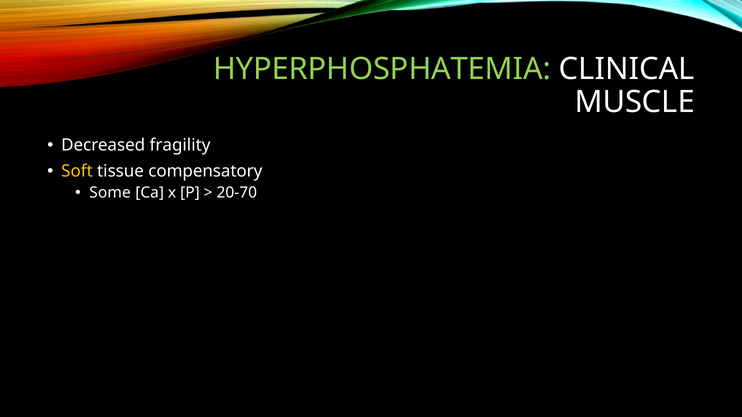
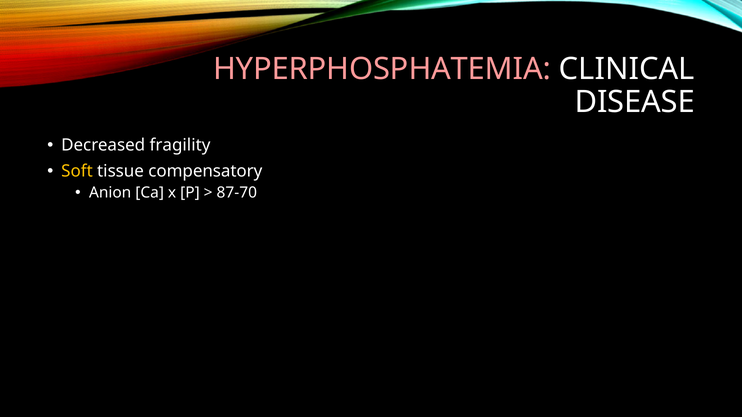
HYPERPHOSPHATEMIA colour: light green -> pink
MUSCLE: MUSCLE -> DISEASE
Some: Some -> Anion
20-70: 20-70 -> 87-70
